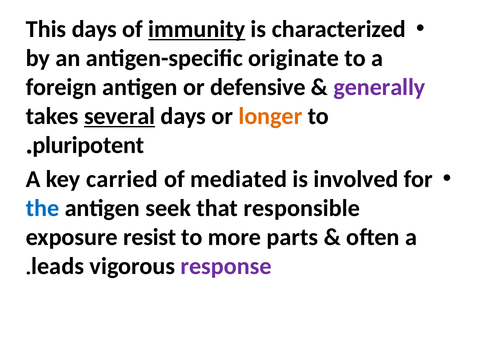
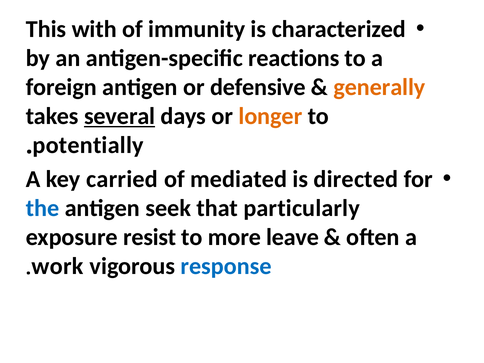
This days: days -> with
immunity underline: present -> none
originate: originate -> reactions
generally colour: purple -> orange
pluripotent: pluripotent -> potentially
involved: involved -> directed
responsible: responsible -> particularly
parts: parts -> leave
leads: leads -> work
response colour: purple -> blue
